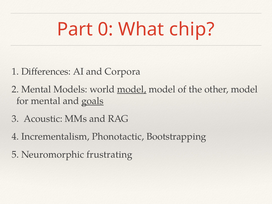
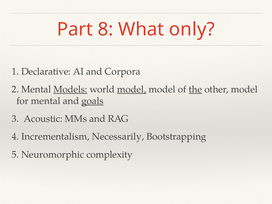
0: 0 -> 8
chip: chip -> only
Differences: Differences -> Declarative
Models underline: none -> present
the underline: none -> present
Phonotactic: Phonotactic -> Necessarily
frustrating: frustrating -> complexity
